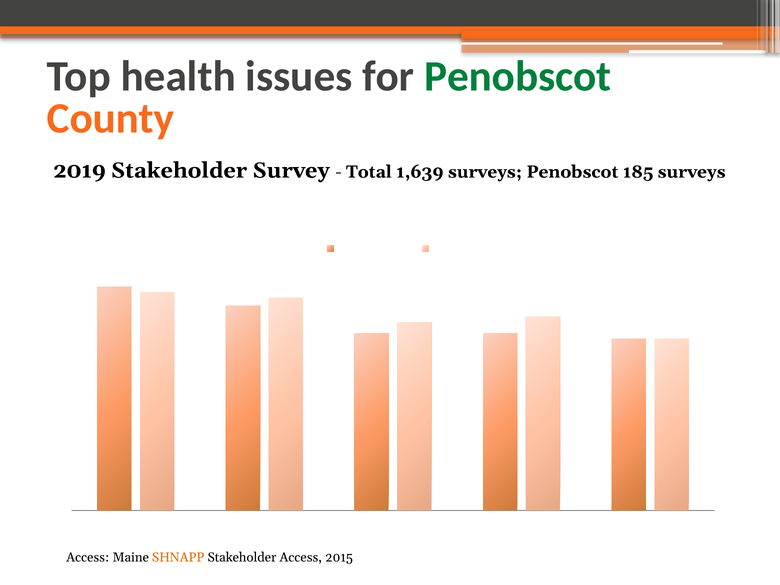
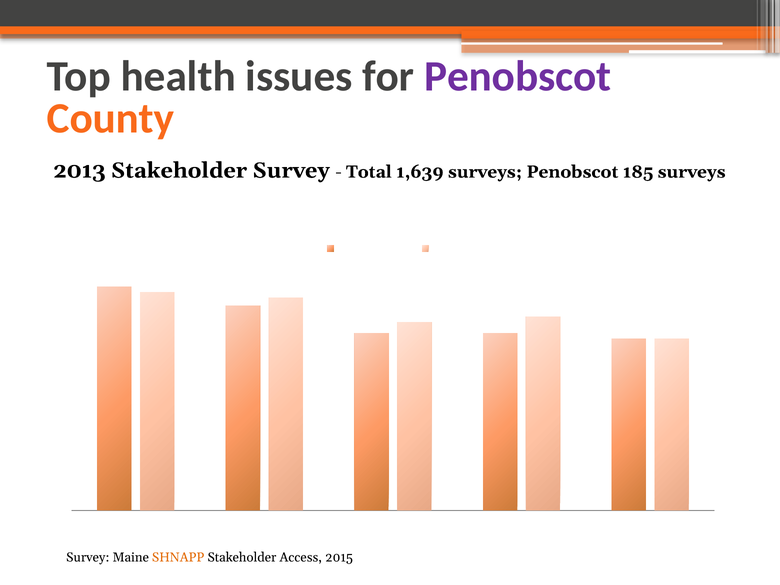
Penobscot at (518, 77) colour: green -> purple
2019: 2019 -> 2013
Access at (88, 558): Access -> Survey
